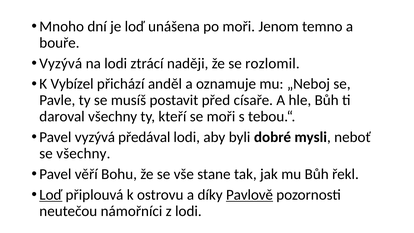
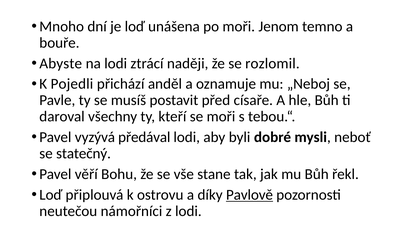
Vyzývá at (61, 63): Vyzývá -> Abyste
Vybízel: Vybízel -> Pojedli
se všechny: všechny -> statečný
Loď at (51, 195) underline: present -> none
